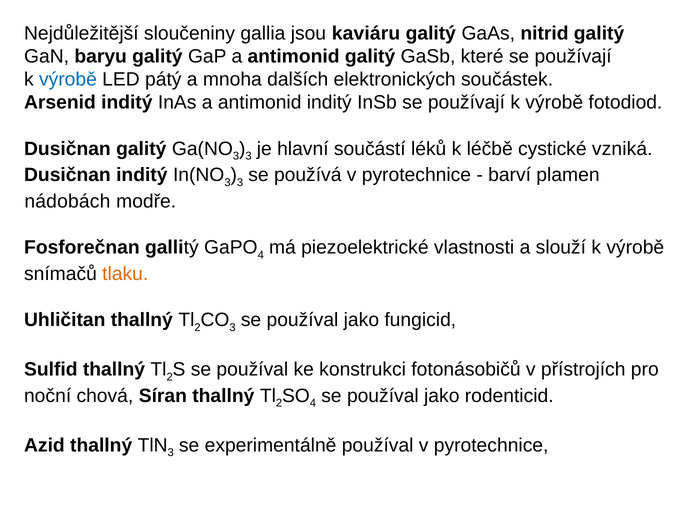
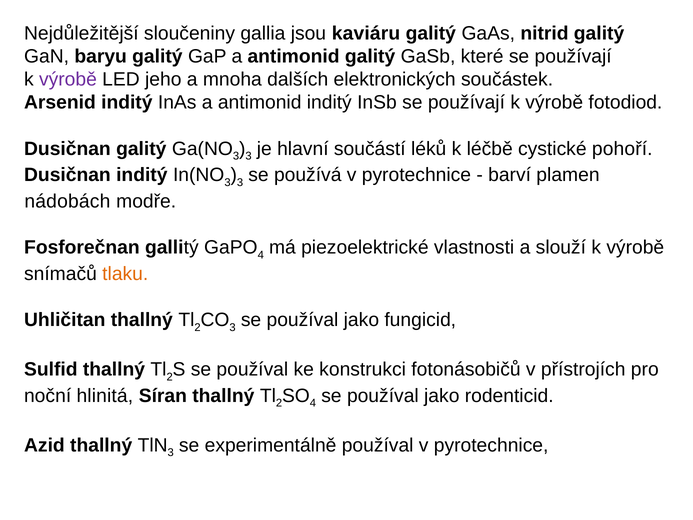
výrobě at (68, 79) colour: blue -> purple
pátý: pátý -> jeho
vzniká: vzniká -> pohoří
chová: chová -> hlinitá
